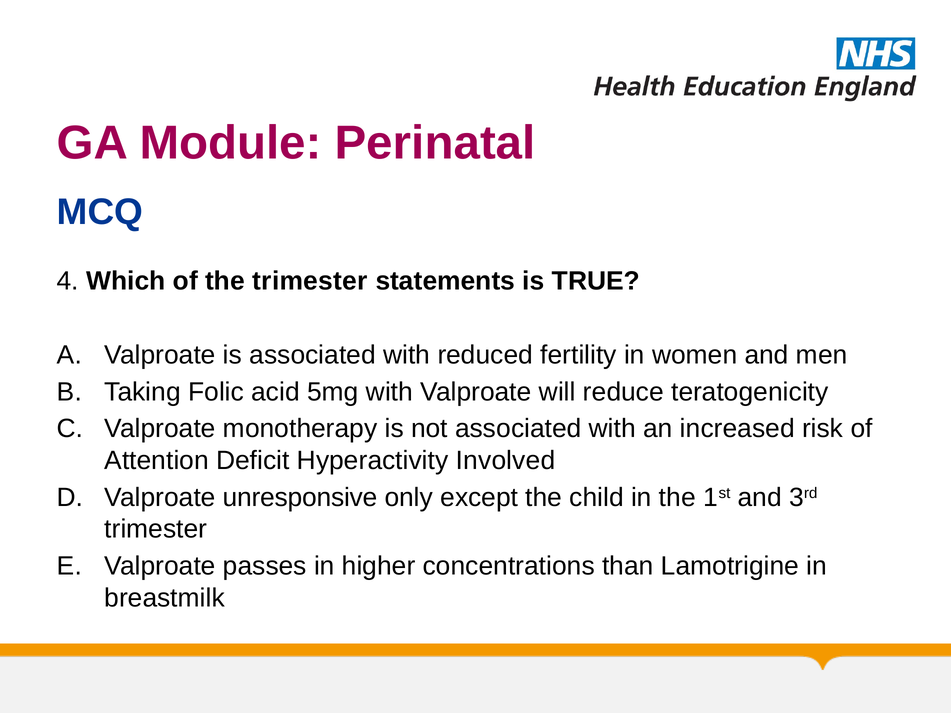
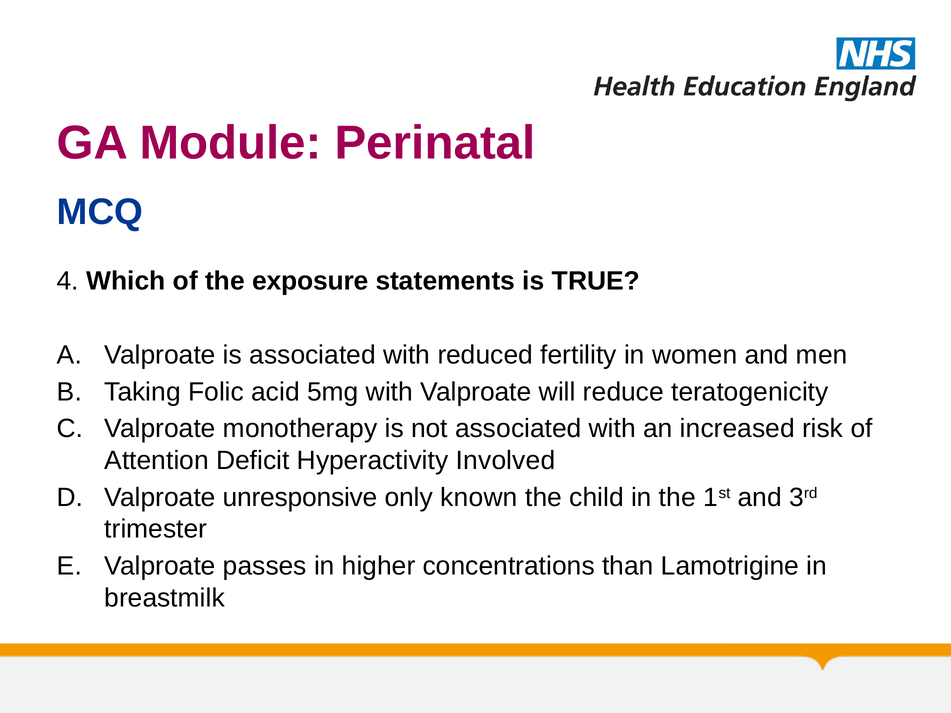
the trimester: trimester -> exposure
except: except -> known
